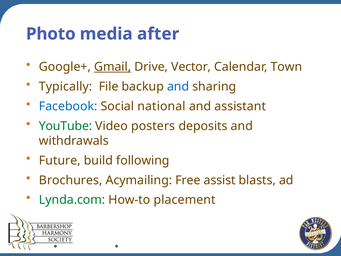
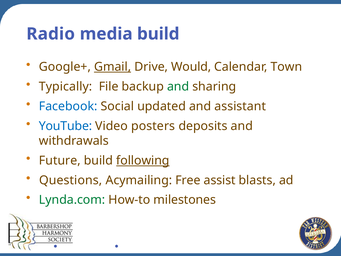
Photo: Photo -> Radio
media after: after -> build
Vector: Vector -> Would
and at (178, 86) colour: blue -> green
national: national -> updated
YouTube colour: green -> blue
following underline: none -> present
Brochures: Brochures -> Questions
placement: placement -> milestones
